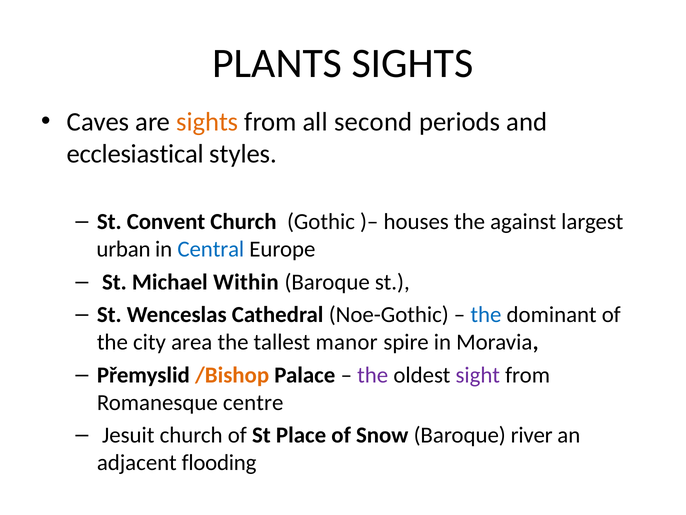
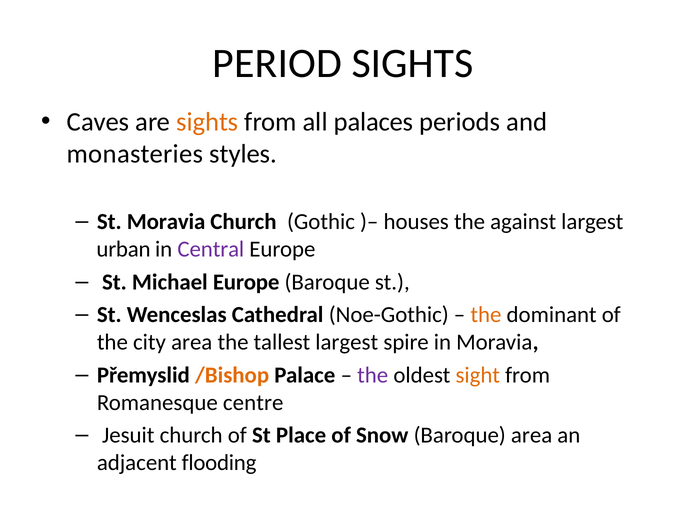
PLANTS: PLANTS -> PERIOD
second: second -> palaces
ecclesiastical: ecclesiastical -> monasteries
St Convent: Convent -> Moravia
Central colour: blue -> purple
Michael Within: Within -> Europe
the at (486, 315) colour: blue -> orange
tallest manor: manor -> largest
sight colour: purple -> orange
Baroque river: river -> area
